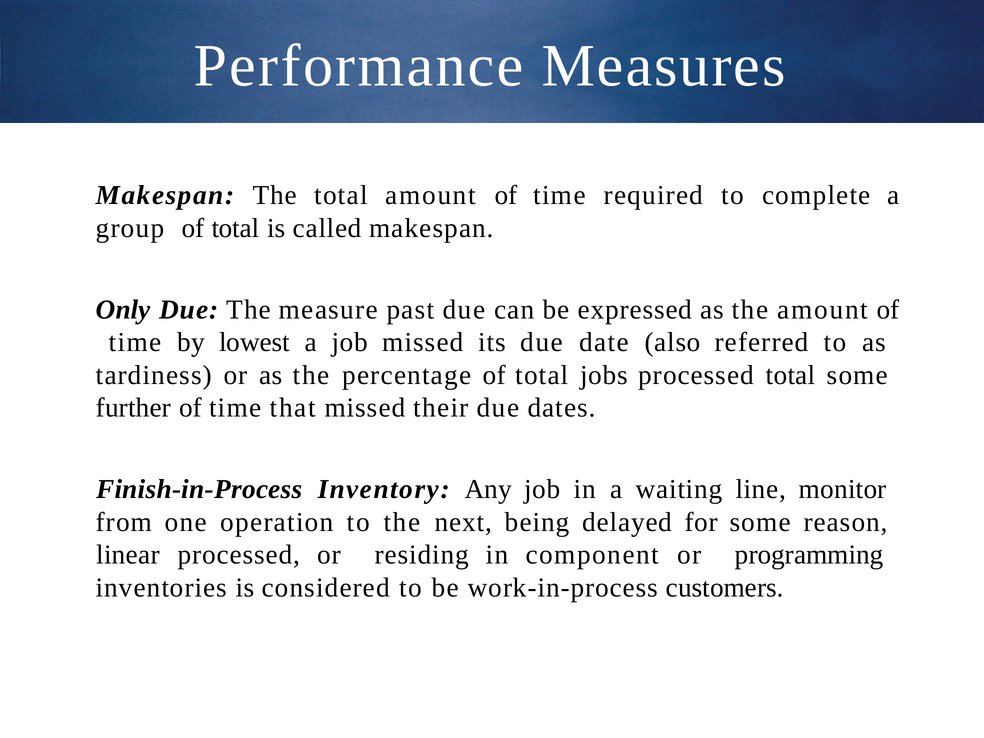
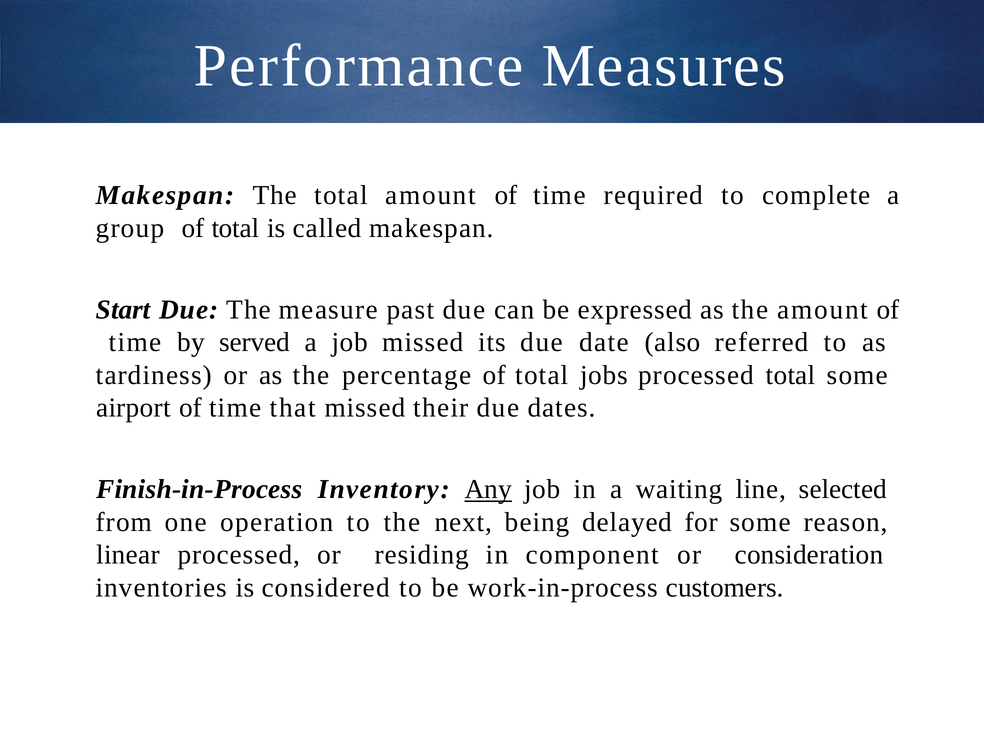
Only: Only -> Start
lowest: lowest -> served
further: further -> airport
Any underline: none -> present
monitor: monitor -> selected
programming: programming -> consideration
